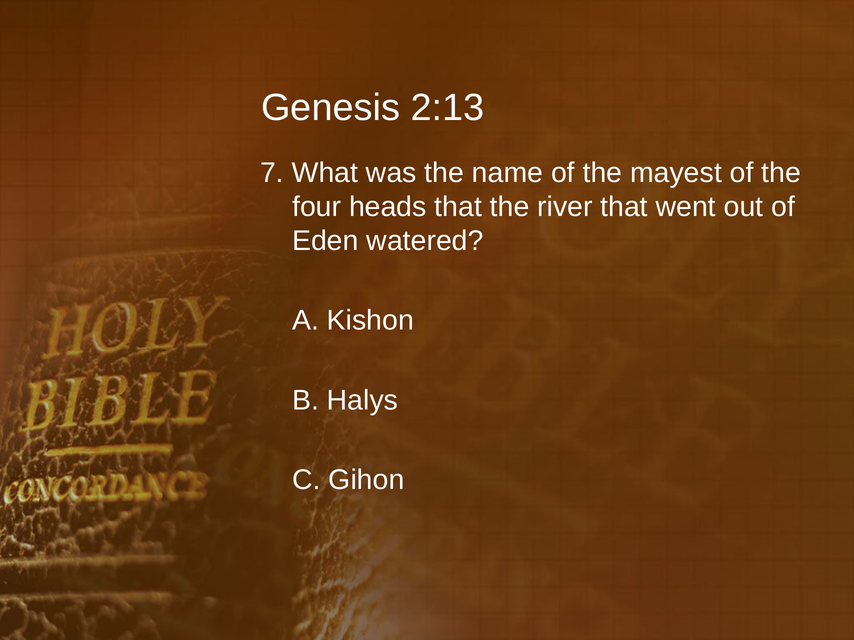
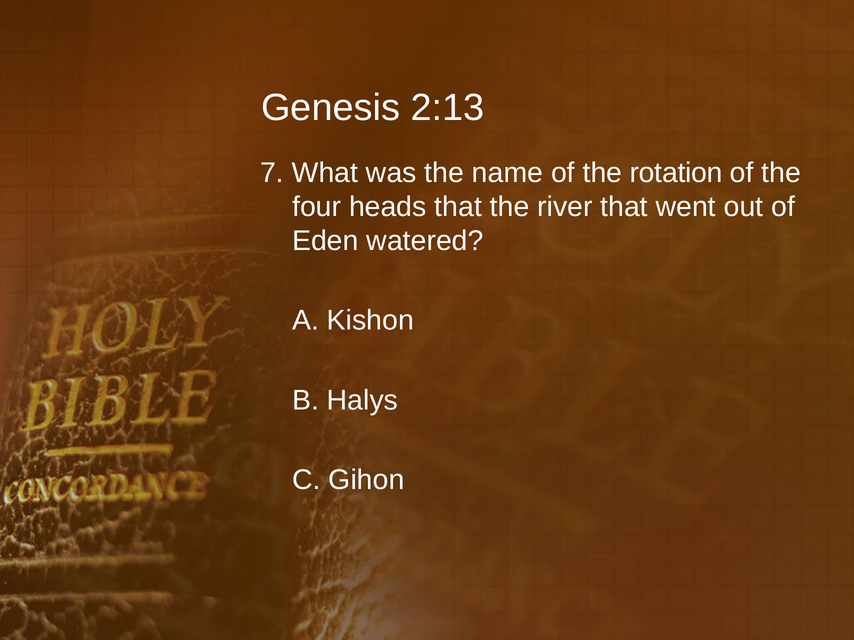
mayest: mayest -> rotation
